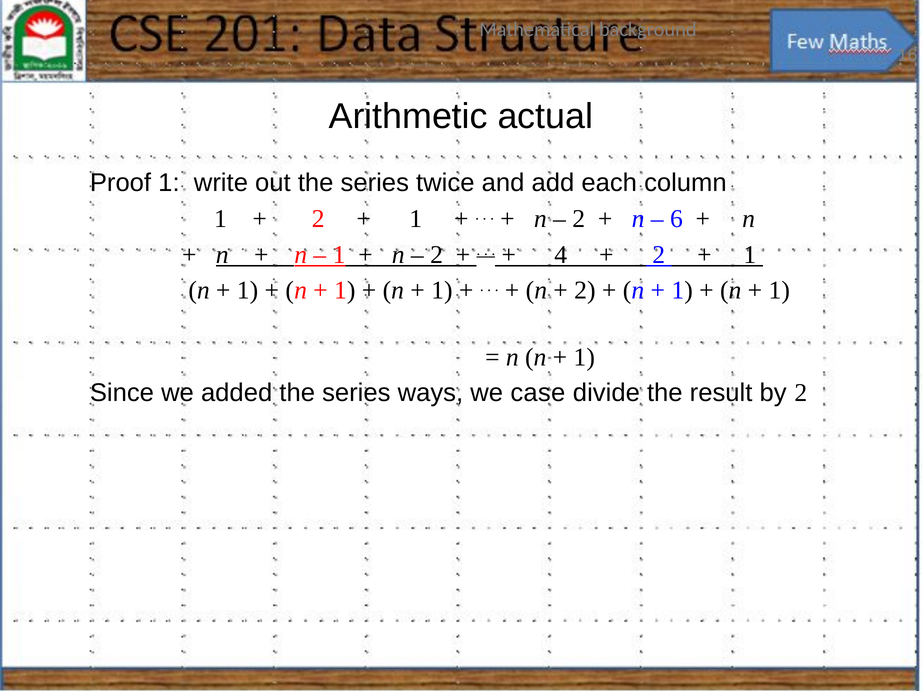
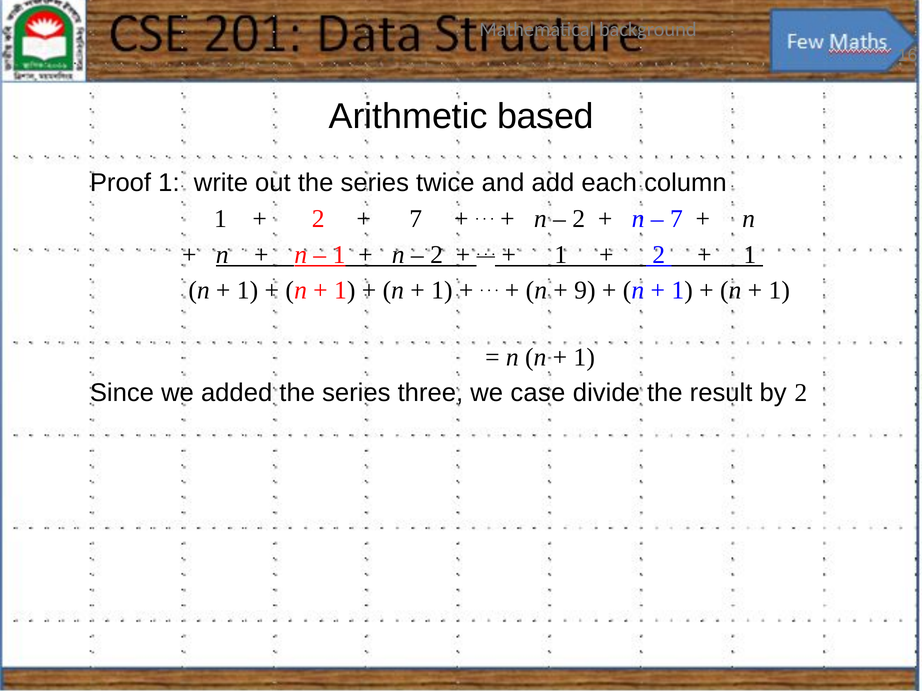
actual: actual -> based
1 at (416, 219): 1 -> 7
6 at (676, 219): 6 -> 7
4 at (561, 255): 4 -> 1
2 at (585, 291): 2 -> 9
ways: ways -> three
